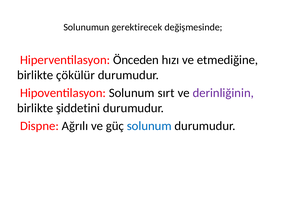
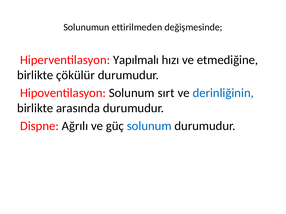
gerektirecek: gerektirecek -> ettirilmeden
Önceden: Önceden -> Yapılmalı
derinliğinin colour: purple -> blue
şiddetini: şiddetini -> arasında
